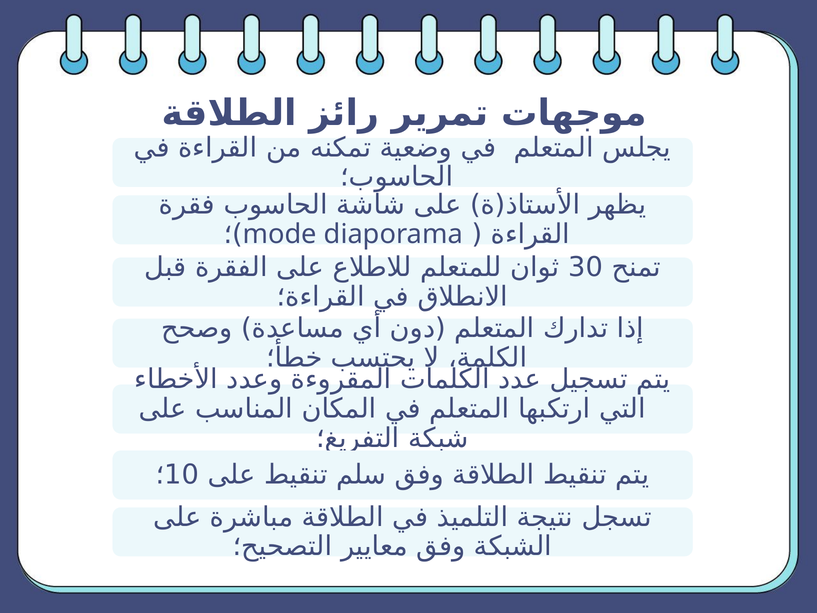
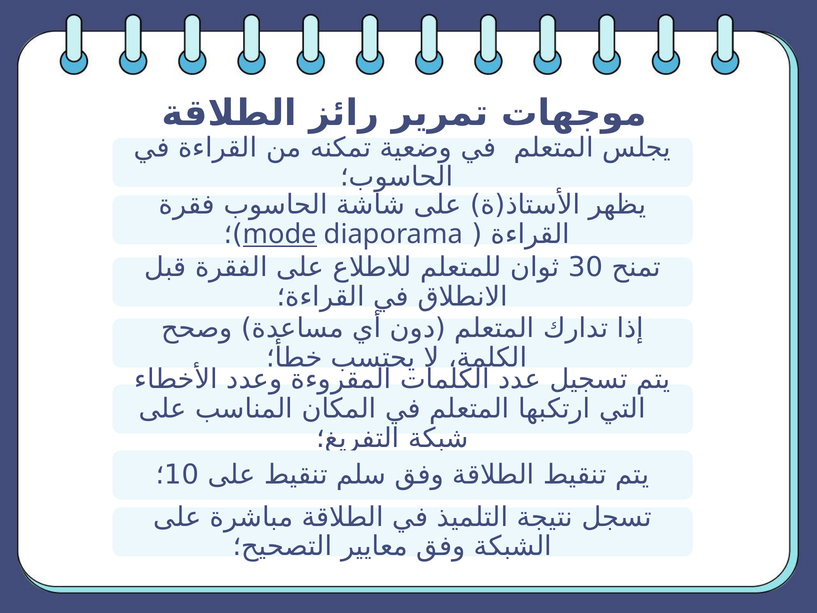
mode underline: none -> present
